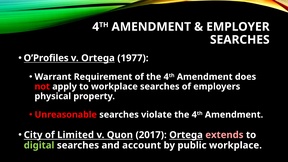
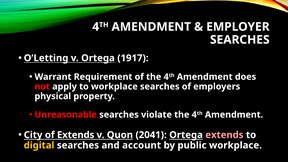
O’Profiles: O’Profiles -> O’Letting
1977: 1977 -> 1917
of Limited: Limited -> Extends
2017: 2017 -> 2041
digital colour: light green -> yellow
